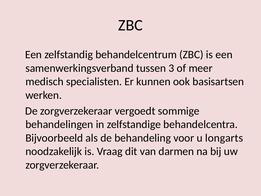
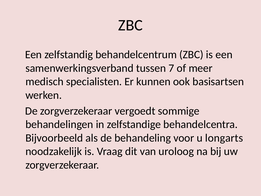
3: 3 -> 7
darmen: darmen -> uroloog
